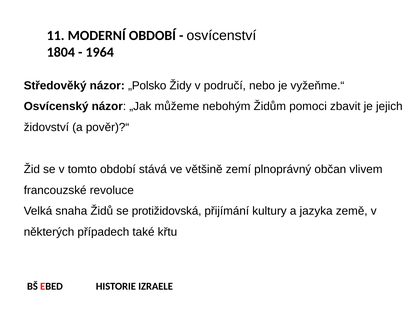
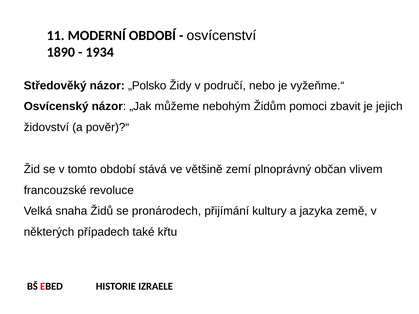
1804: 1804 -> 1890
1964: 1964 -> 1934
protižidovská: protižidovská -> pronárodech
